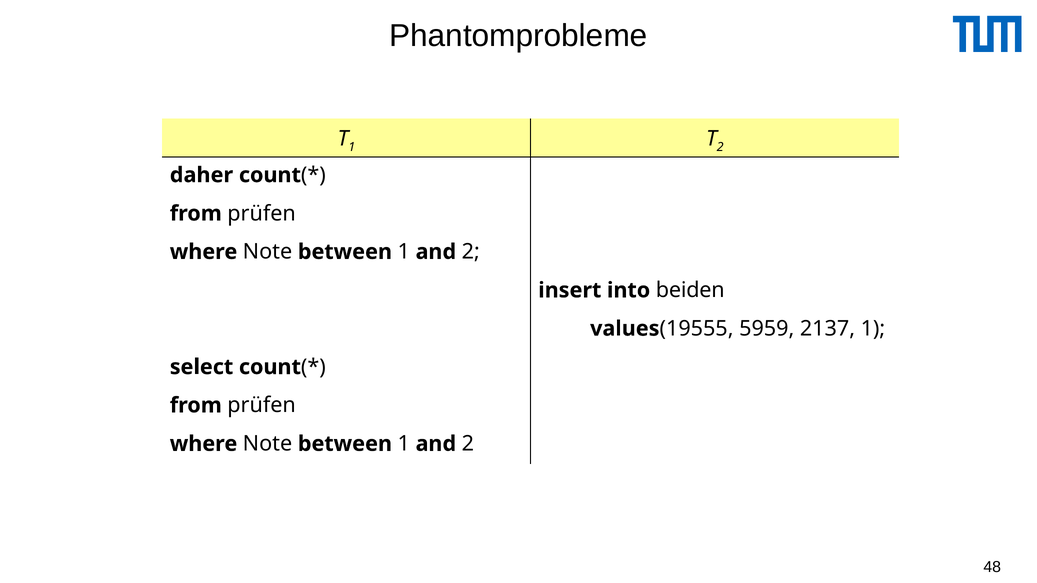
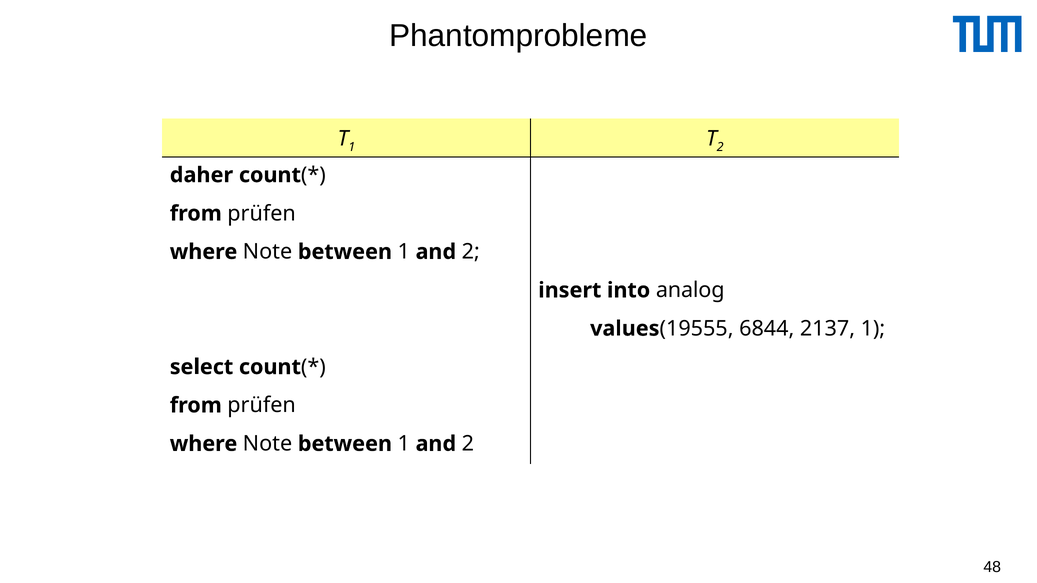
beiden: beiden -> analog
5959: 5959 -> 6844
